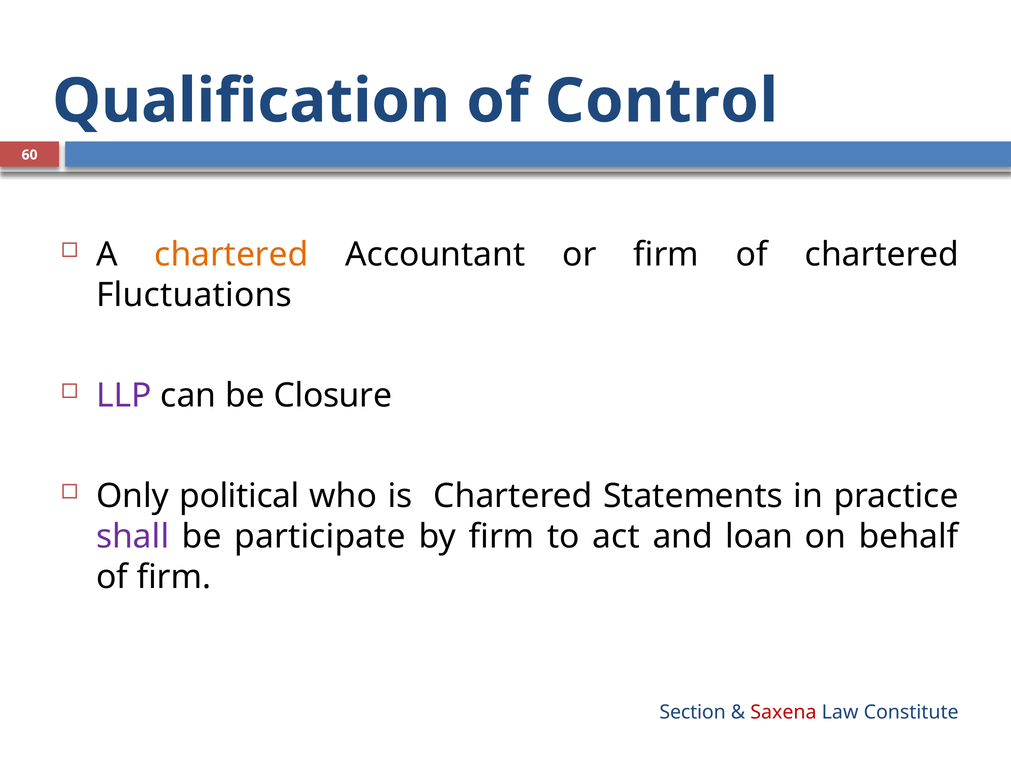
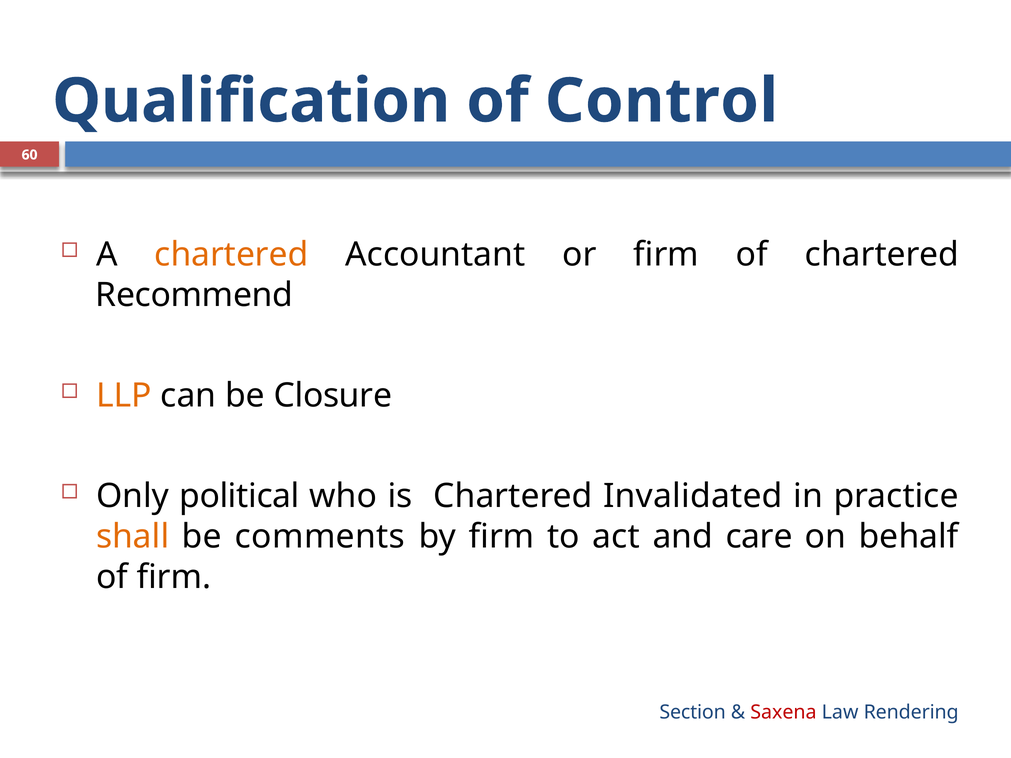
Fluctuations: Fluctuations -> Recommend
LLP colour: purple -> orange
Statements: Statements -> Invalidated
shall colour: purple -> orange
participate: participate -> comments
loan: loan -> care
Constitute: Constitute -> Rendering
